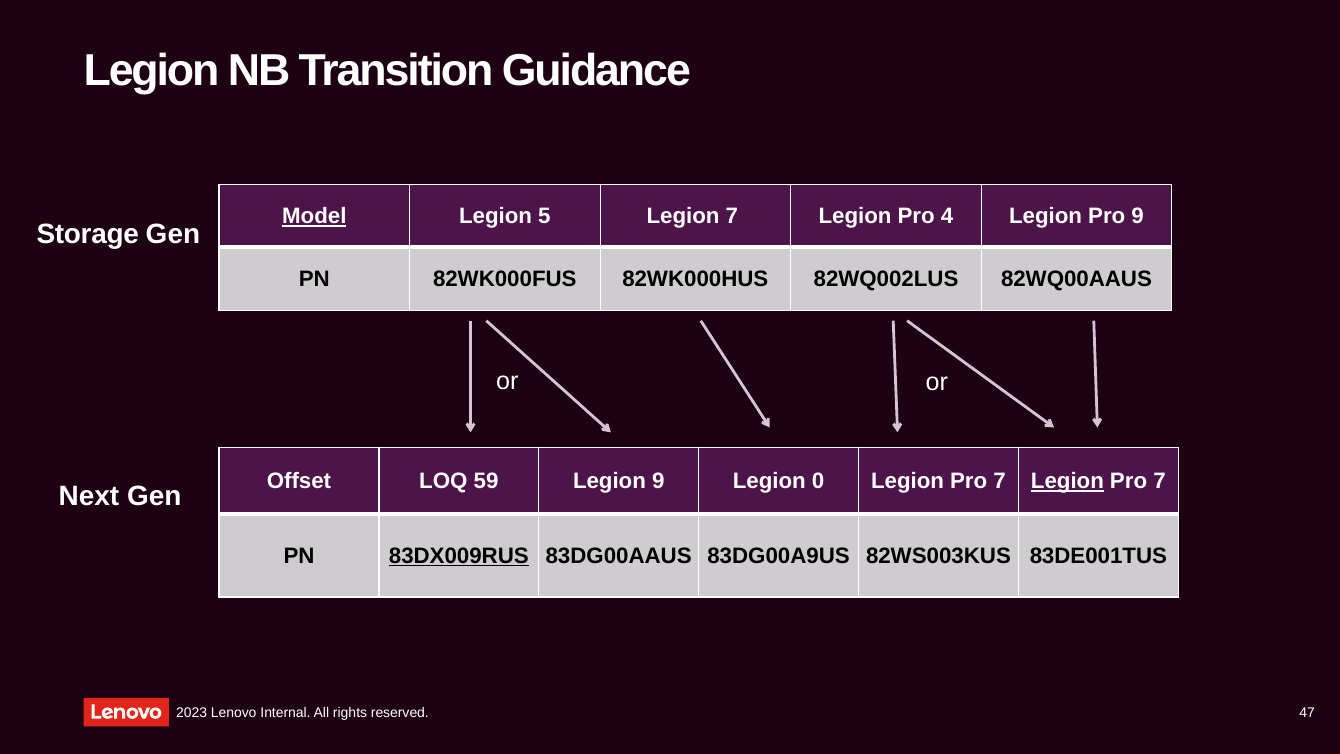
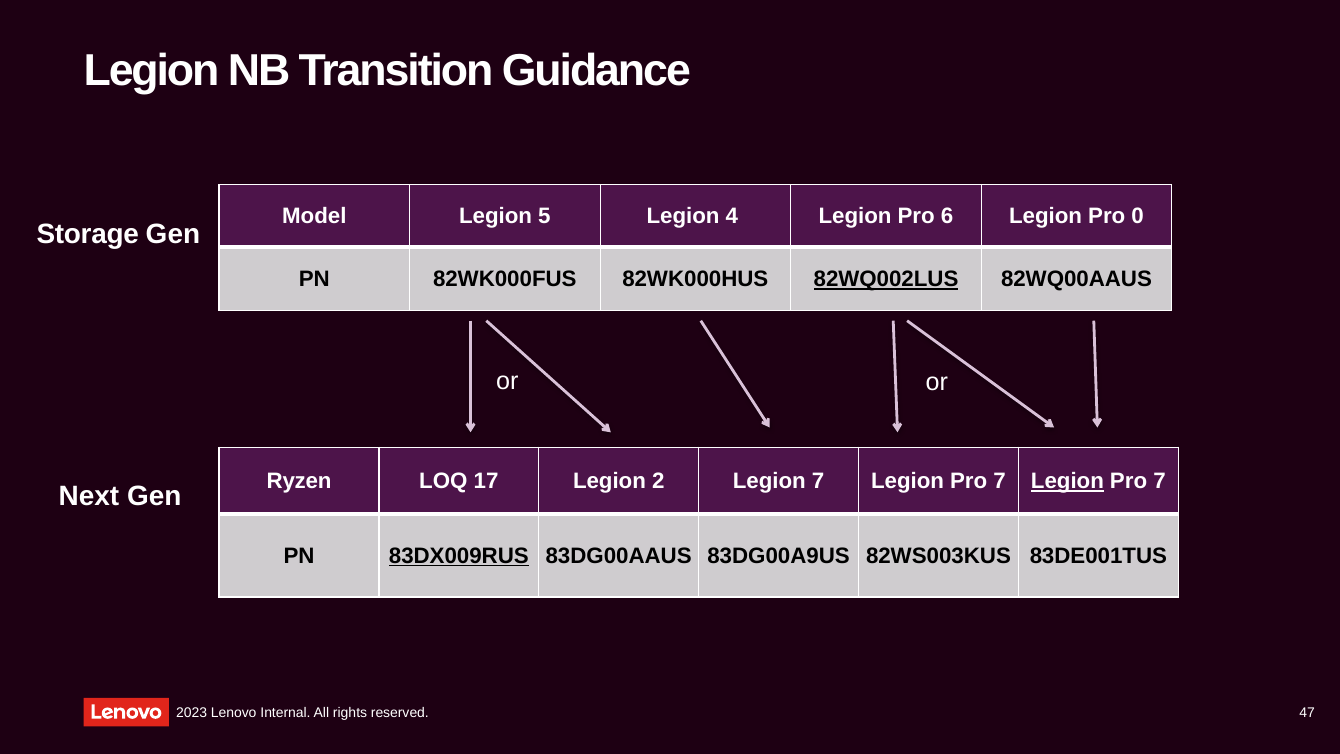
Model underline: present -> none
Legion 7: 7 -> 4
4: 4 -> 6
Pro 9: 9 -> 0
82WQ002LUS underline: none -> present
Offset: Offset -> Ryzen
59: 59 -> 17
Legion 9: 9 -> 2
Legion 0: 0 -> 7
